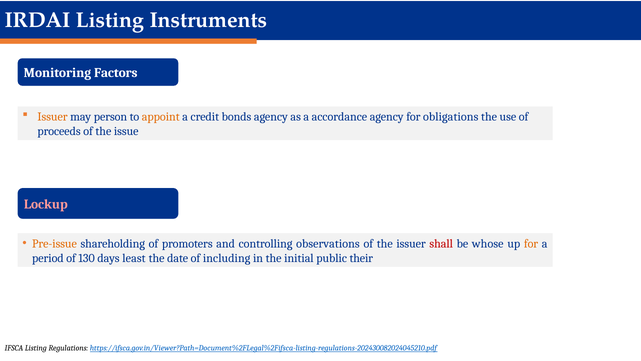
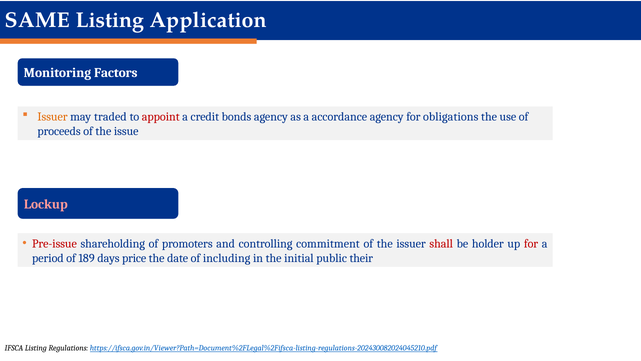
IRDAI: IRDAI -> SAME
Instruments: Instruments -> Application
person: person -> traded
appoint colour: orange -> red
Pre-issue colour: orange -> red
observations: observations -> commitment
whose: whose -> holder
for at (531, 243) colour: orange -> red
130: 130 -> 189
least: least -> price
